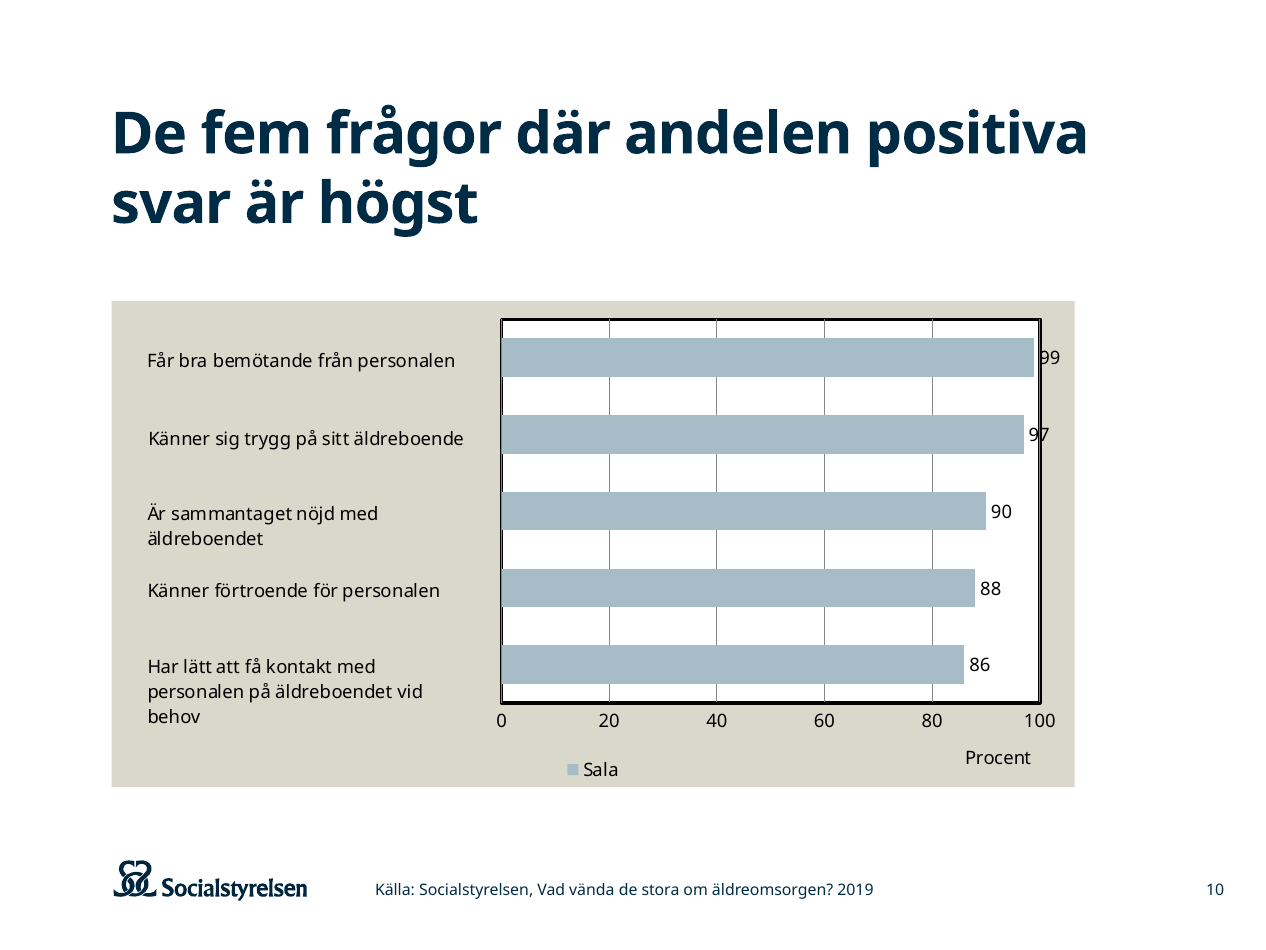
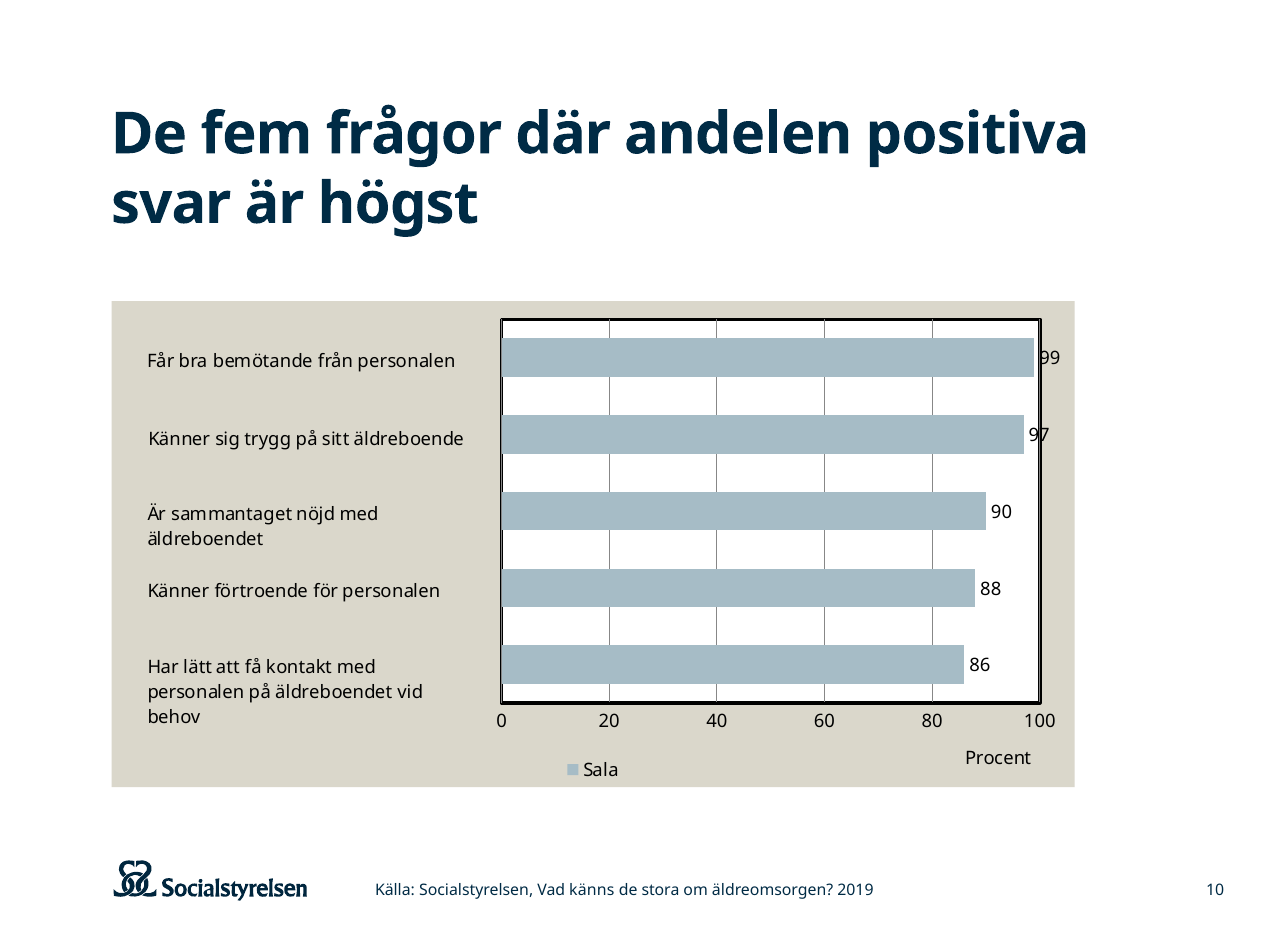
vända: vända -> känns
